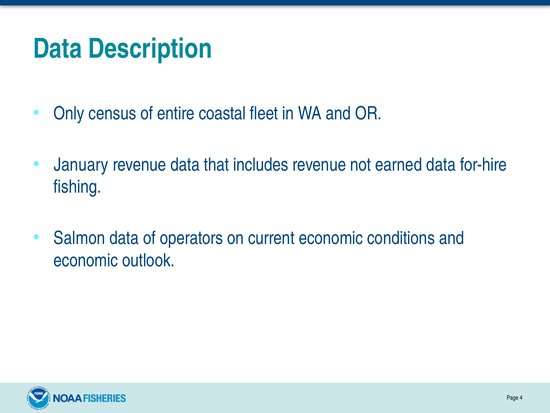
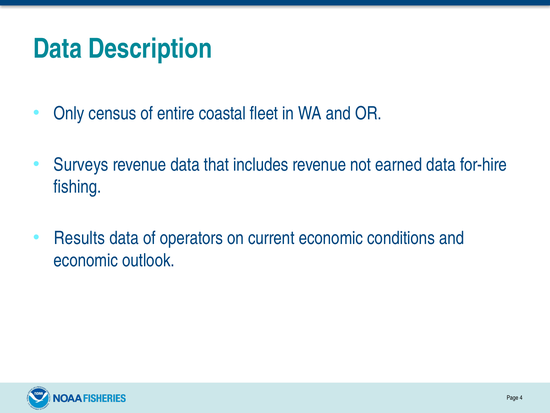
January: January -> Surveys
Salmon: Salmon -> Results
